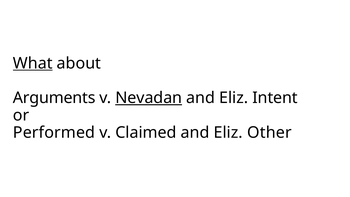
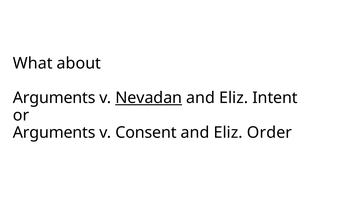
What underline: present -> none
Performed at (54, 132): Performed -> Arguments
Claimed: Claimed -> Consent
Other: Other -> Order
